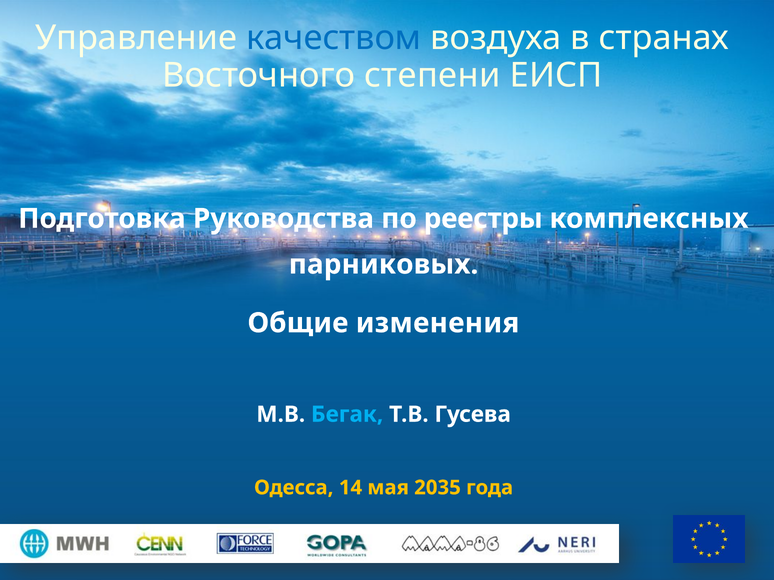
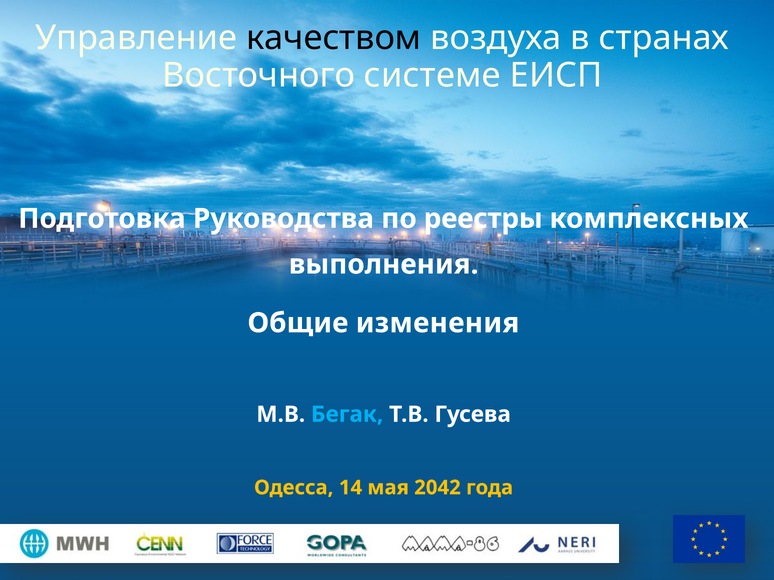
качеством colour: blue -> black
степени: степени -> системе
парниковых: парниковых -> выполнения
2035: 2035 -> 2042
